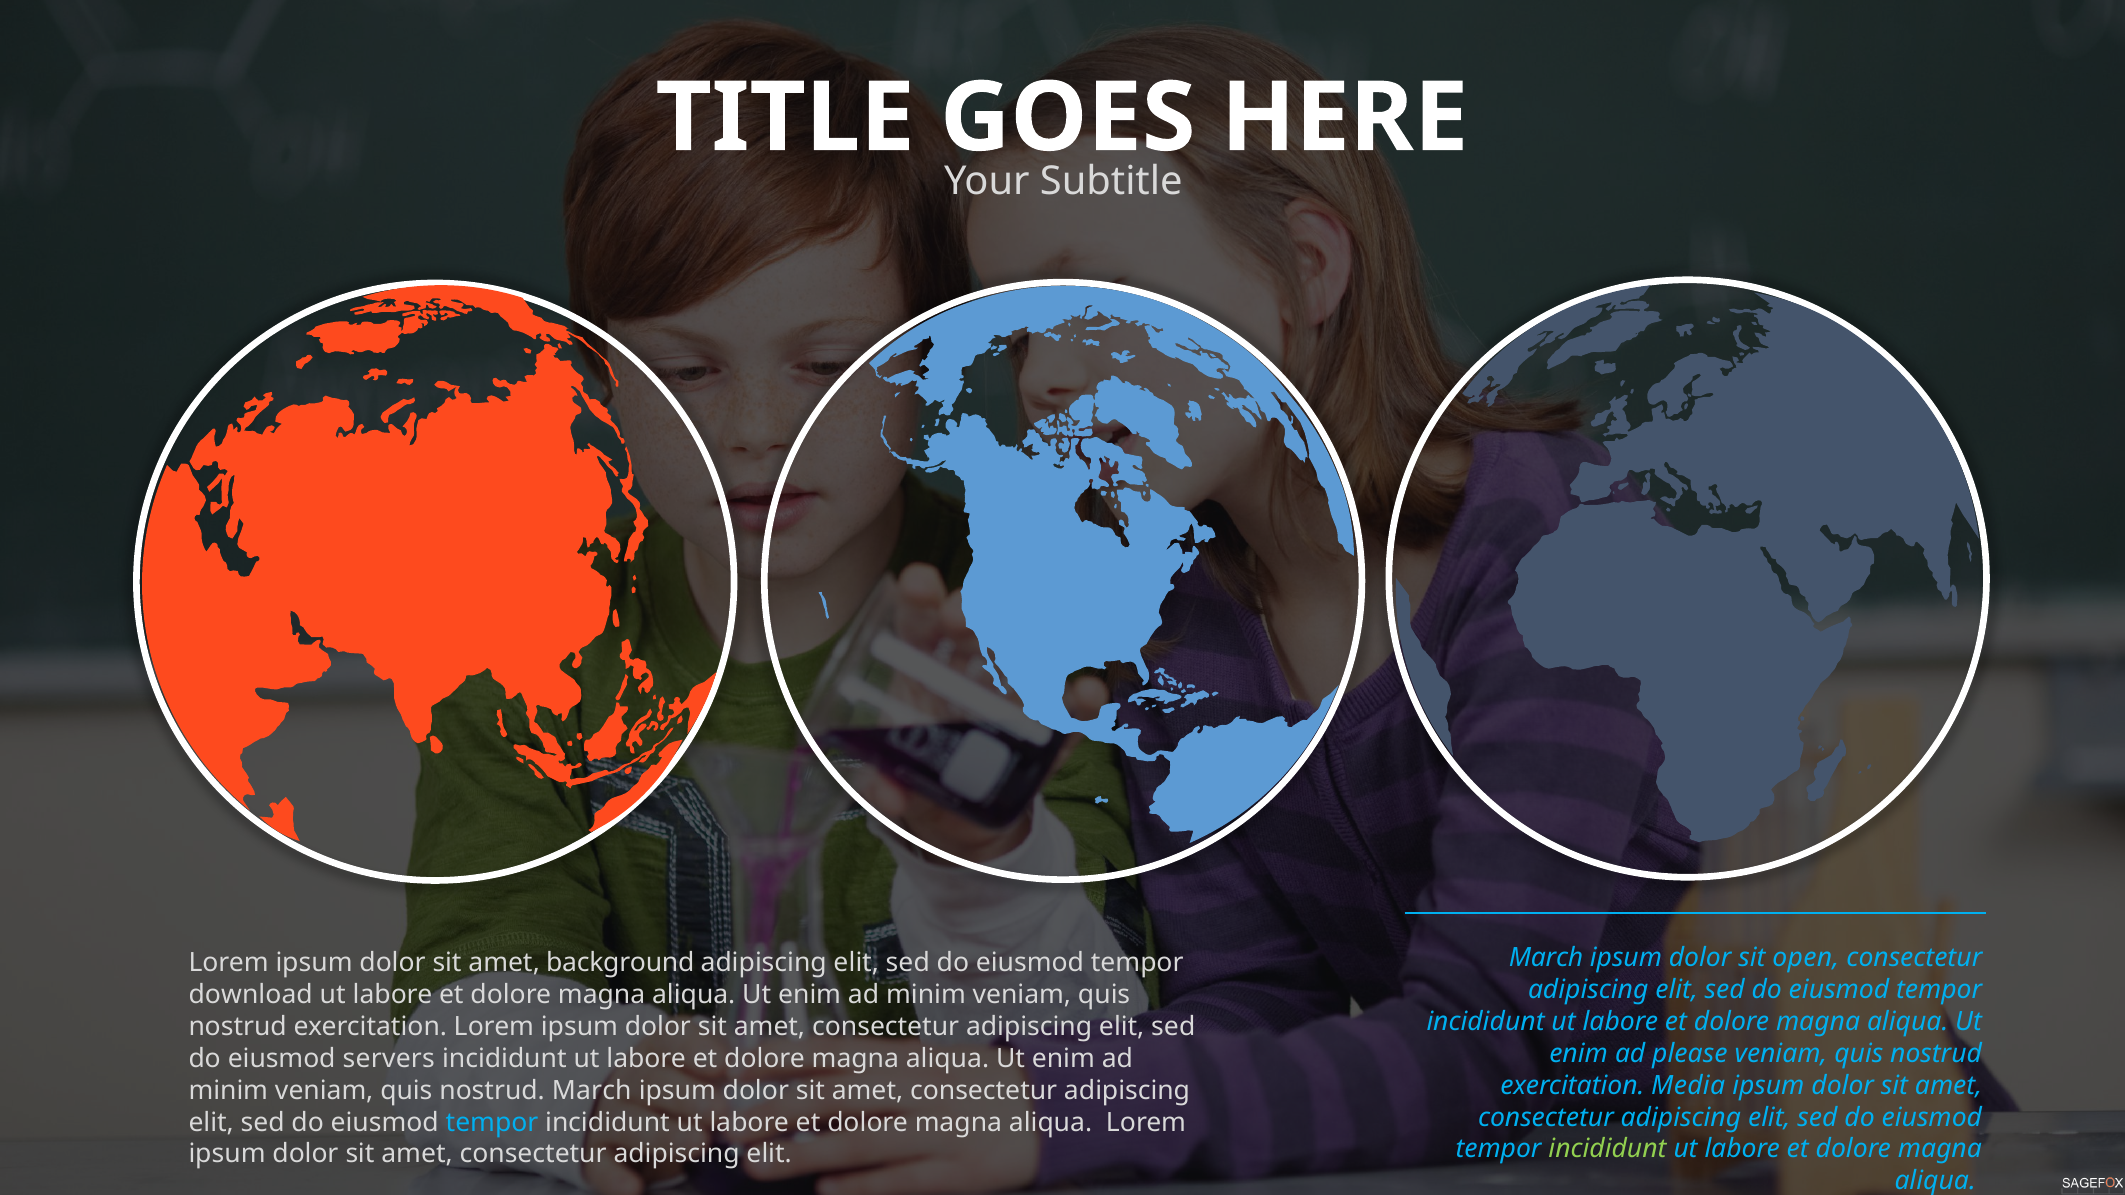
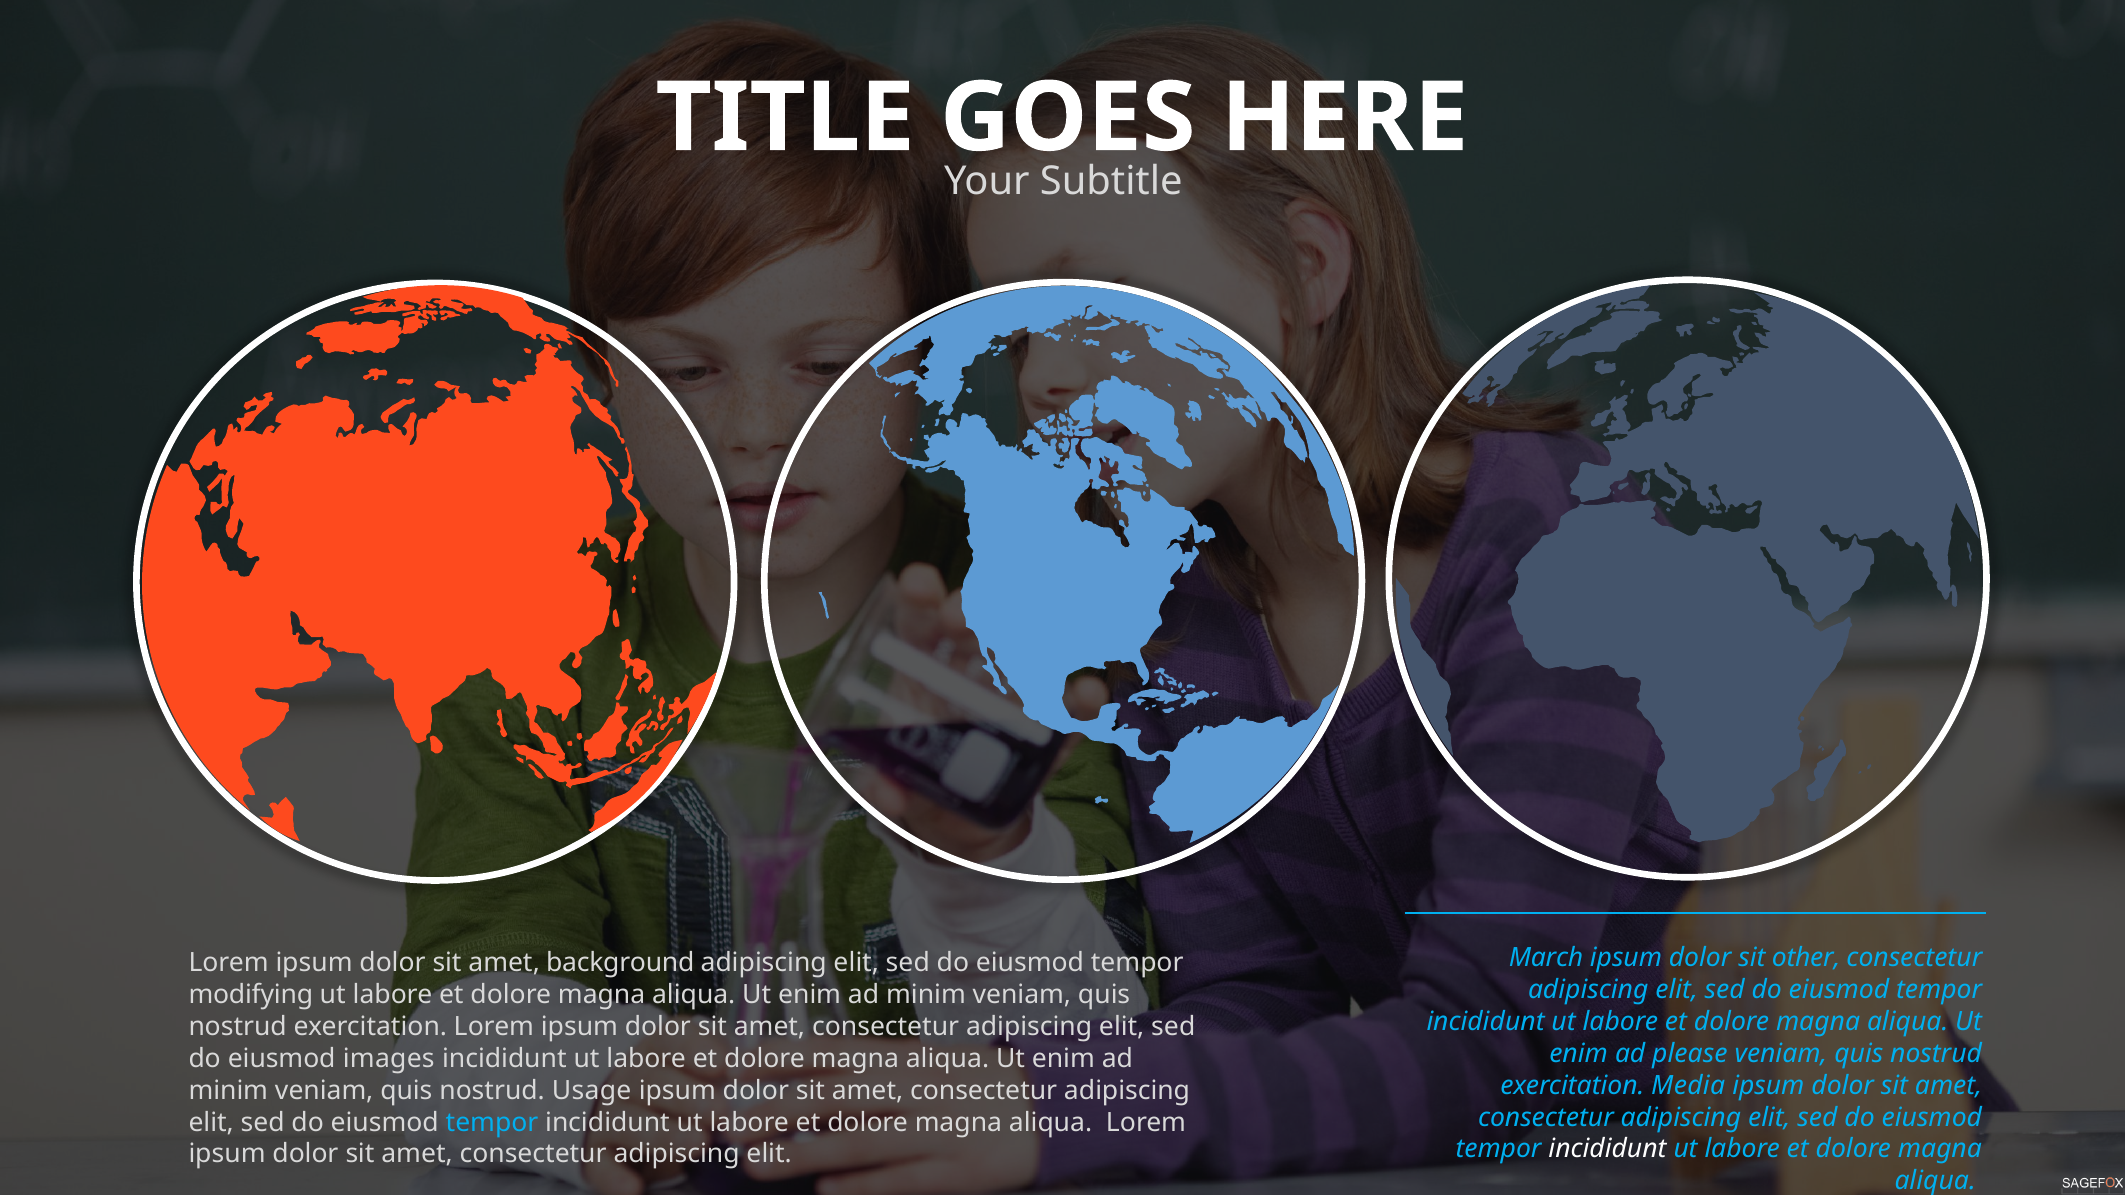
open: open -> other
download: download -> modifying
servers: servers -> images
nostrud March: March -> Usage
incididunt at (1607, 1149) colour: light green -> white
